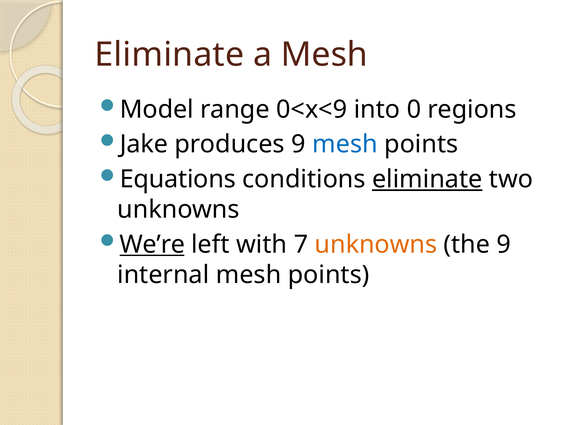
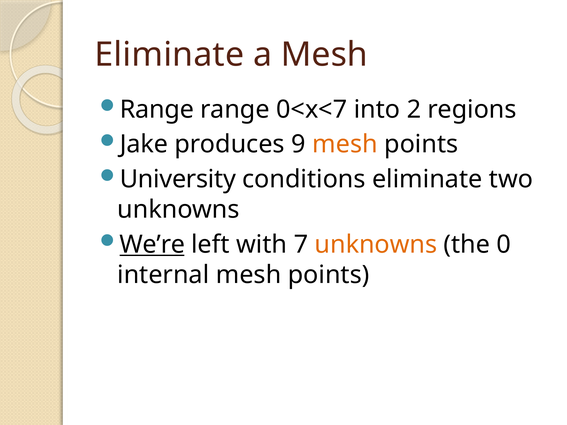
Model at (157, 109): Model -> Range
0<x<9: 0<x<9 -> 0<x<7
0: 0 -> 2
mesh at (345, 144) colour: blue -> orange
Equations: Equations -> University
eliminate at (427, 179) underline: present -> none
the 9: 9 -> 0
